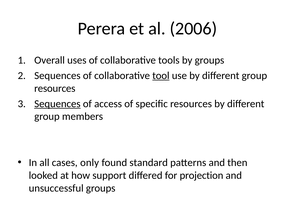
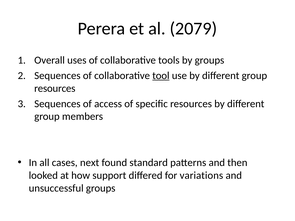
2006: 2006 -> 2079
Sequences at (57, 104) underline: present -> none
only: only -> next
projection: projection -> variations
